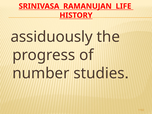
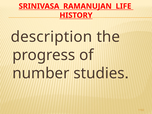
assiduously: assiduously -> description
